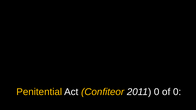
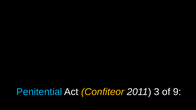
Penitential colour: yellow -> light blue
2011 0: 0 -> 3
of 0: 0 -> 9
